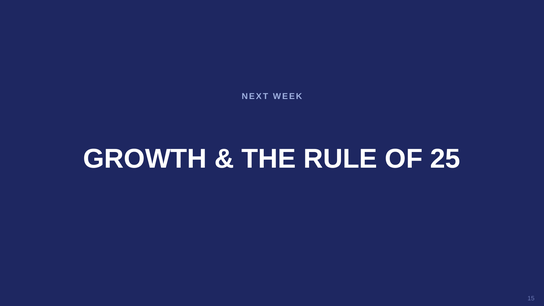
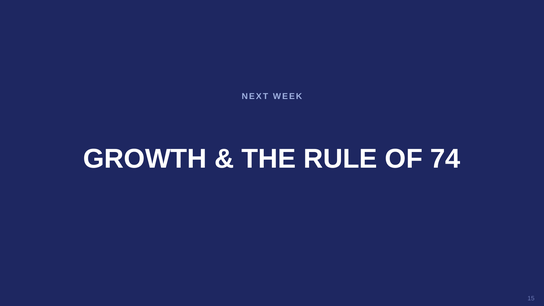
25: 25 -> 74
